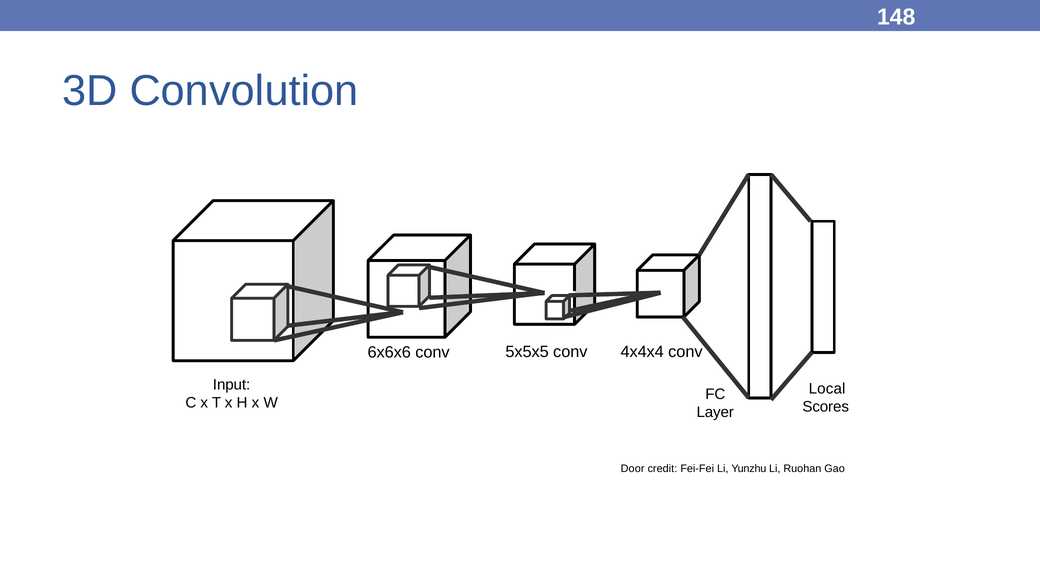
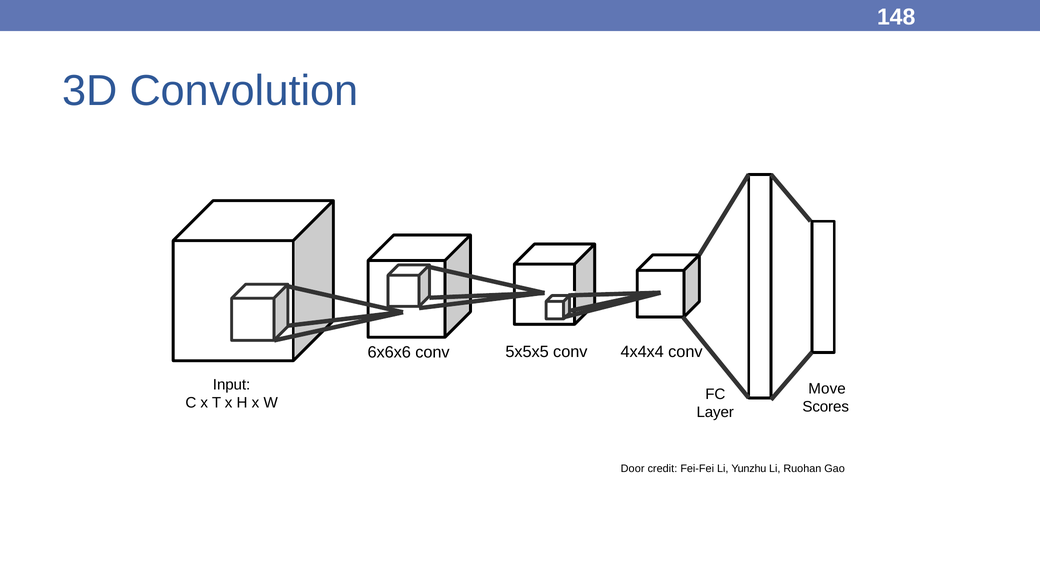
Local: Local -> Move
